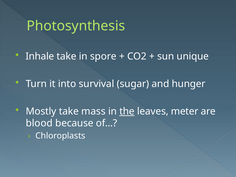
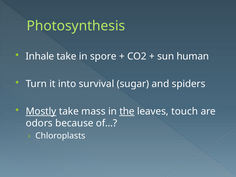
unique: unique -> human
hunger: hunger -> spiders
Mostly underline: none -> present
meter: meter -> touch
blood: blood -> odors
